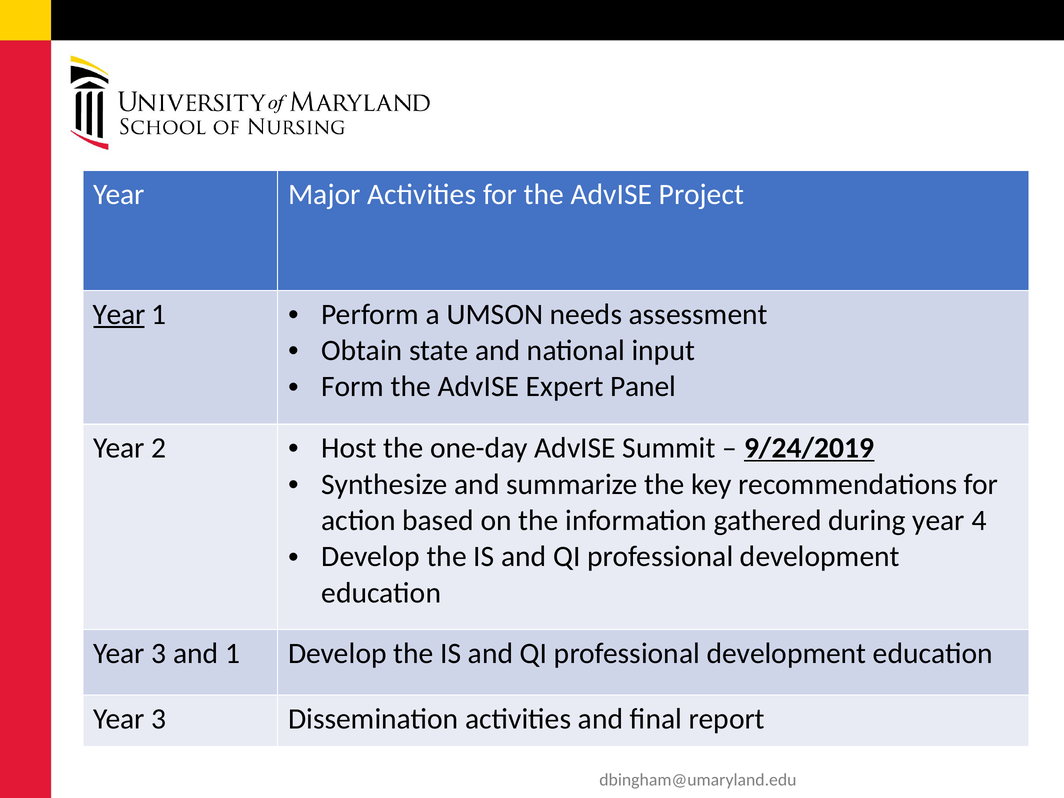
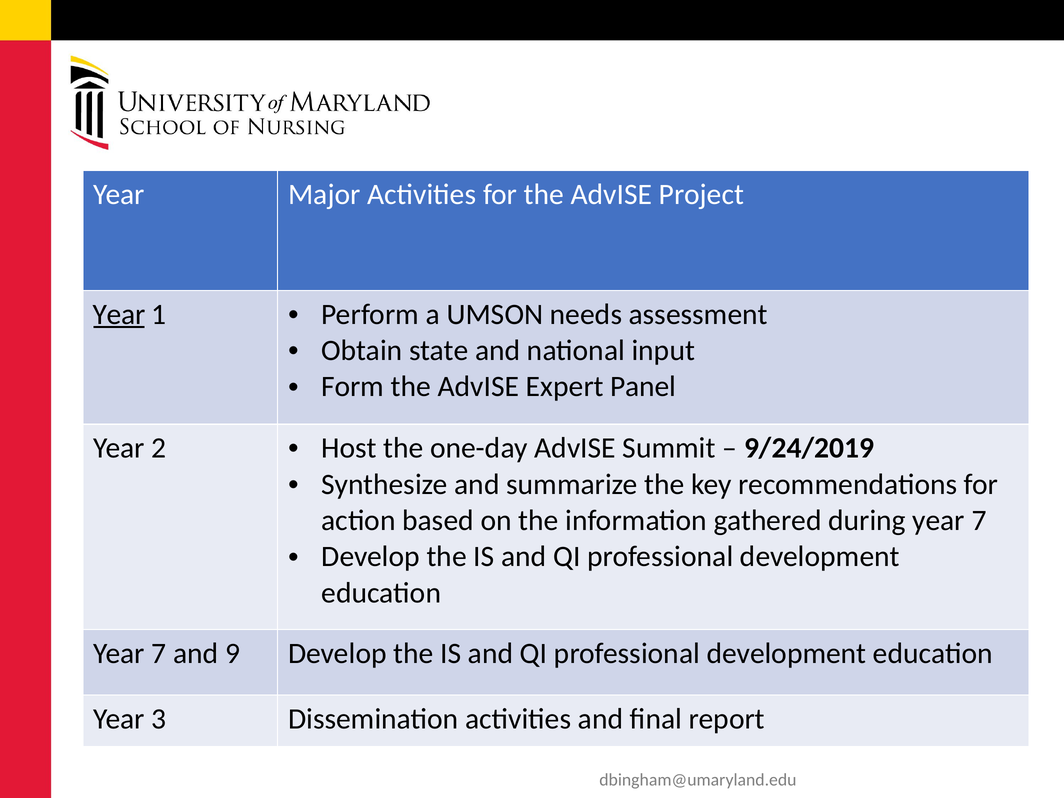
9/24/2019 underline: present -> none
during year 4: 4 -> 7
3 at (159, 653): 3 -> 7
and 1: 1 -> 9
